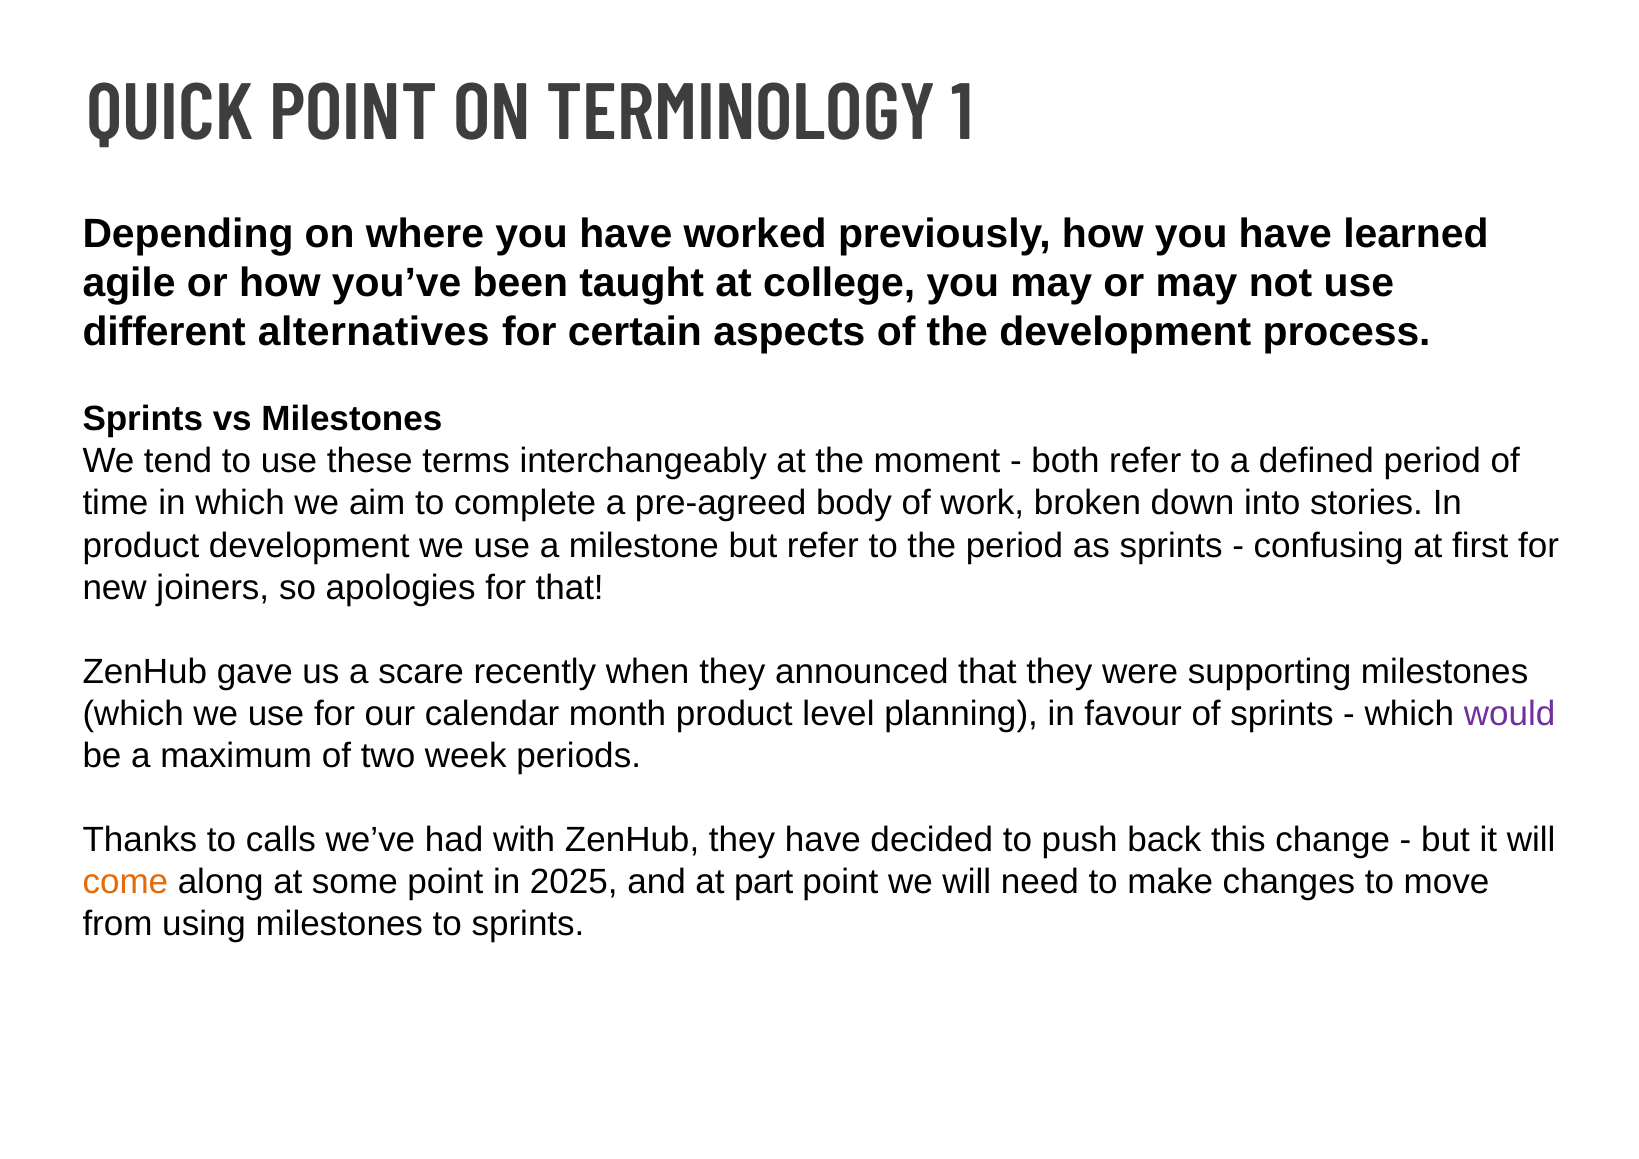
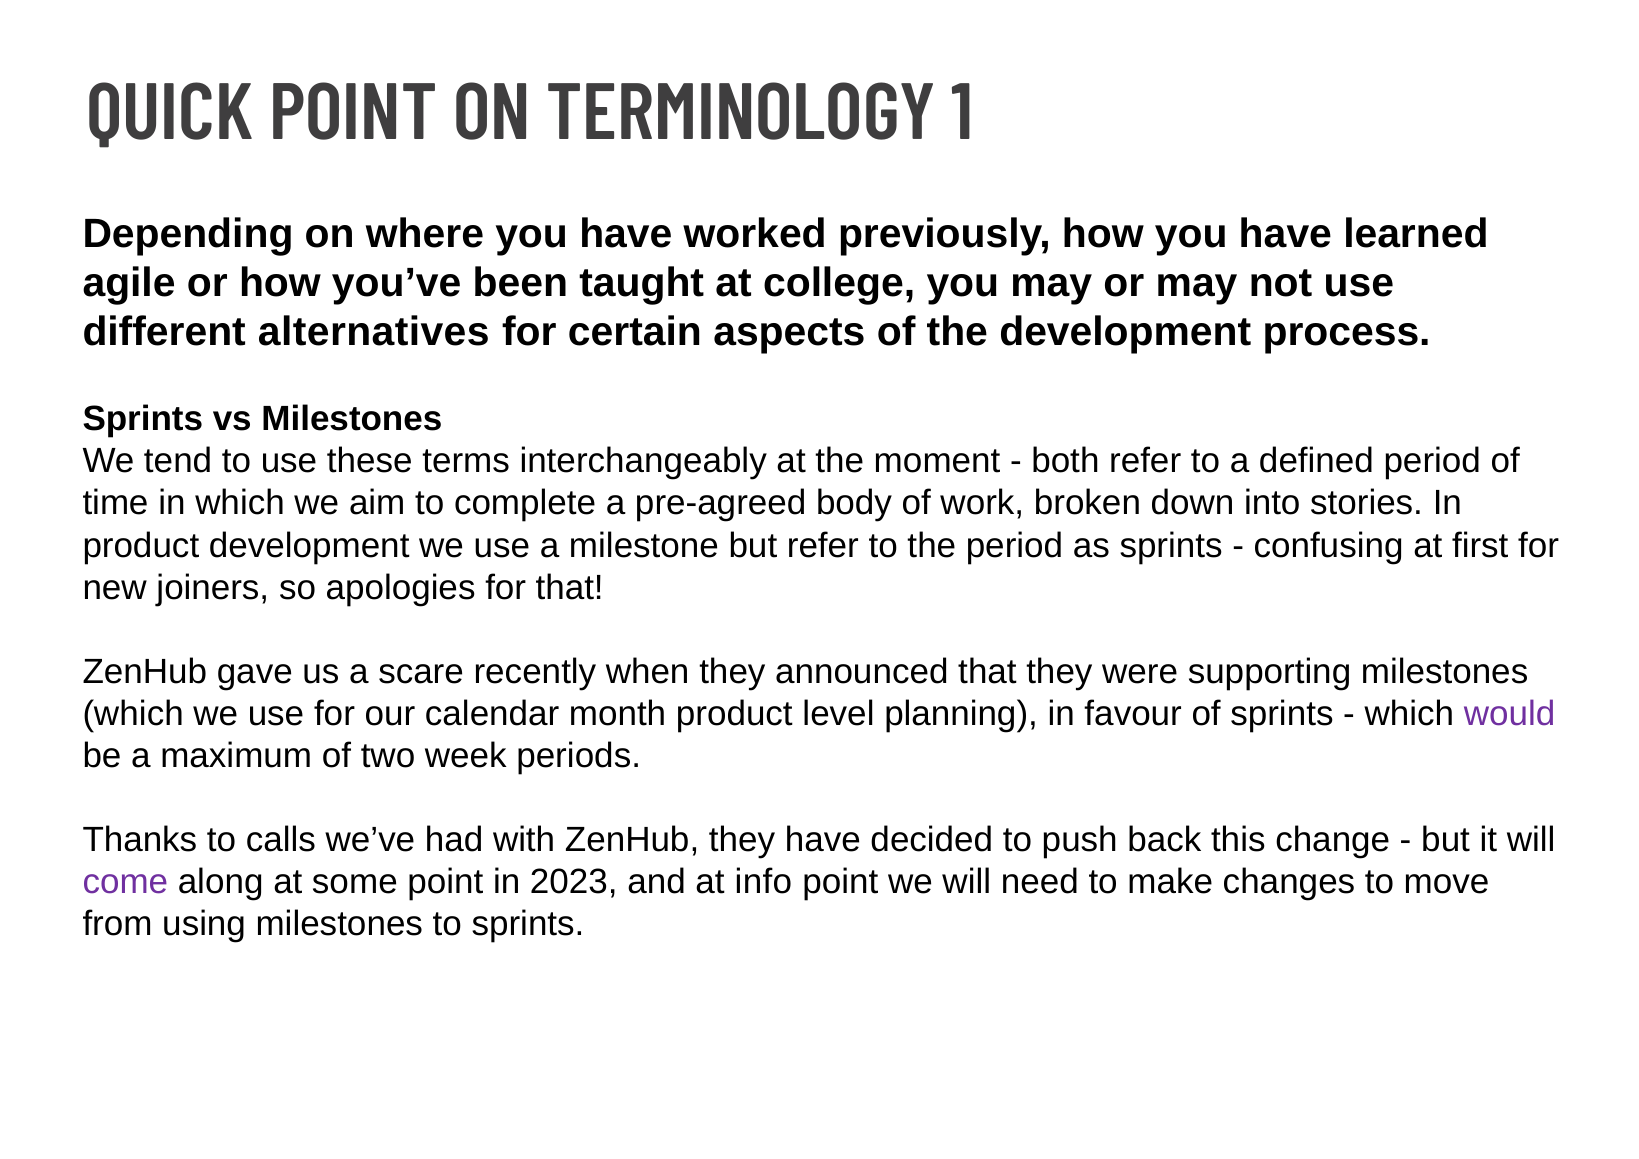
come colour: orange -> purple
2025: 2025 -> 2023
part: part -> info
